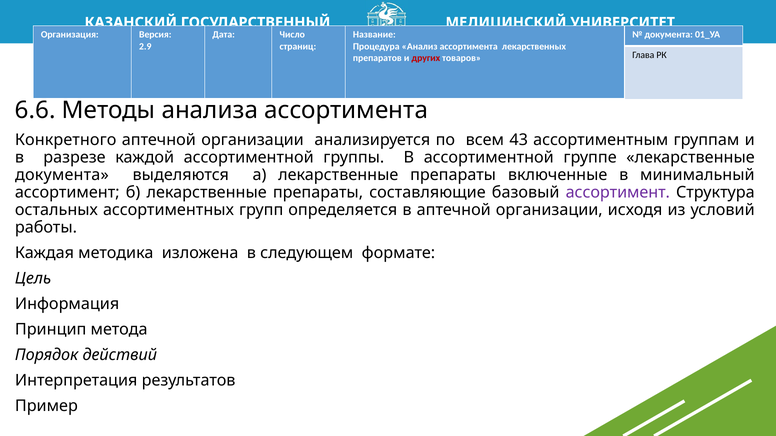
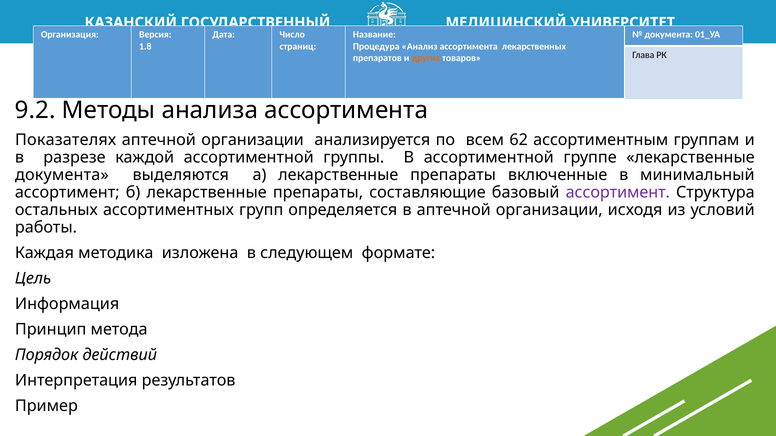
2.9: 2.9 -> 1.8
других colour: red -> orange
6.6: 6.6 -> 9.2
Конкретного: Конкретного -> Показателях
43: 43 -> 62
